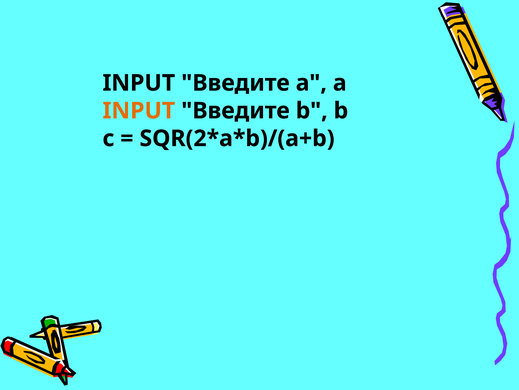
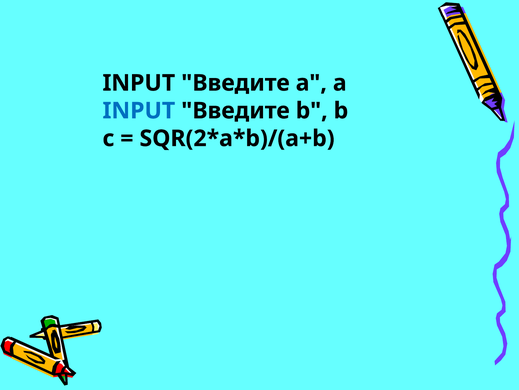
INPUT at (139, 111) colour: orange -> blue
